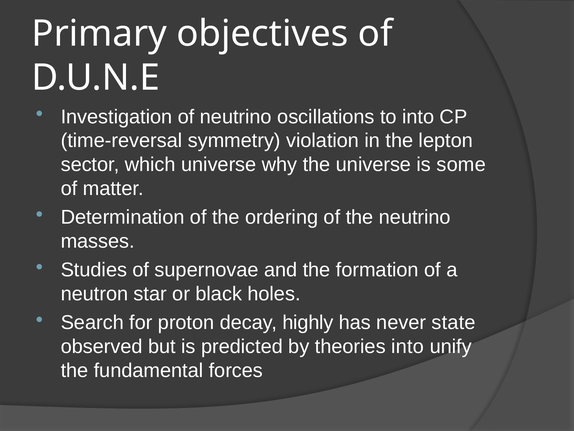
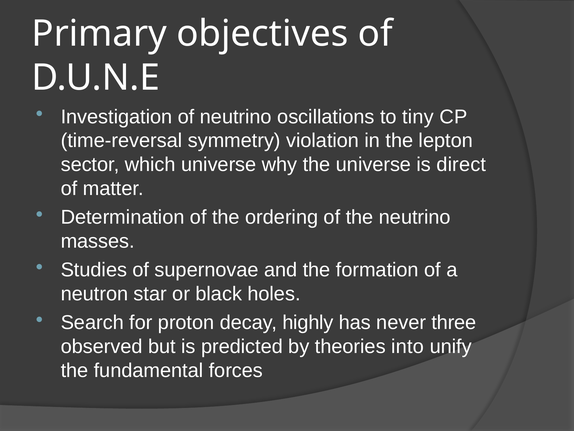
to into: into -> tiny
some: some -> direct
state: state -> three
